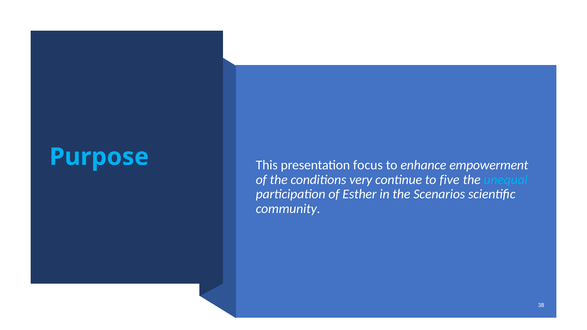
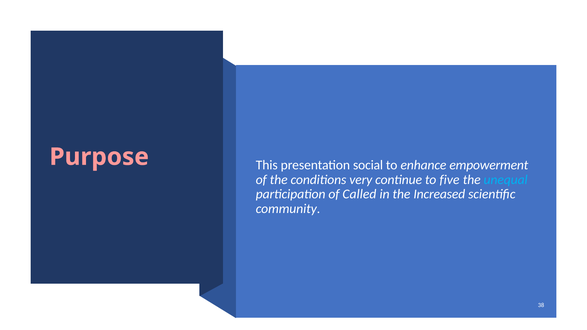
Purpose colour: light blue -> pink
focus: focus -> social
Esther: Esther -> Called
Scenarios: Scenarios -> Increased
